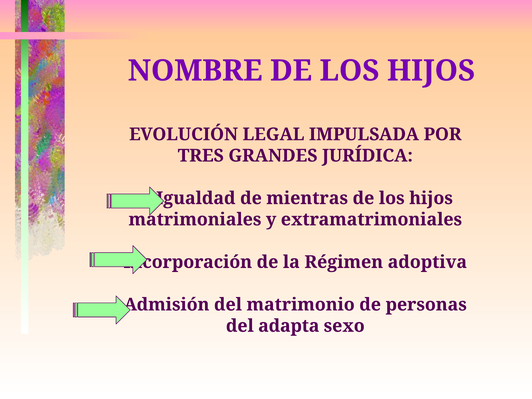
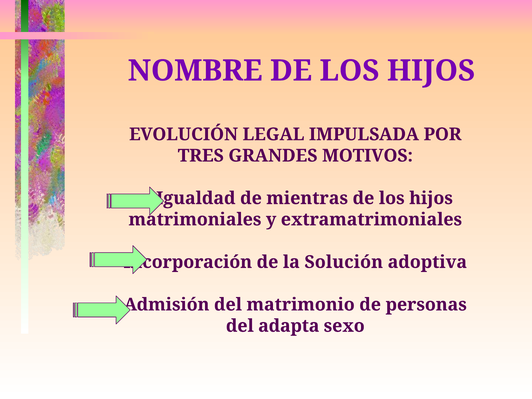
JURÍDICA: JURÍDICA -> MOTIVOS
Régimen: Régimen -> Solución
